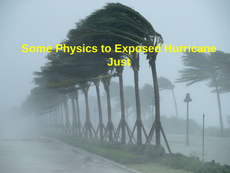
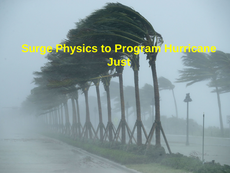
Some: Some -> Surge
Exposed: Exposed -> Program
